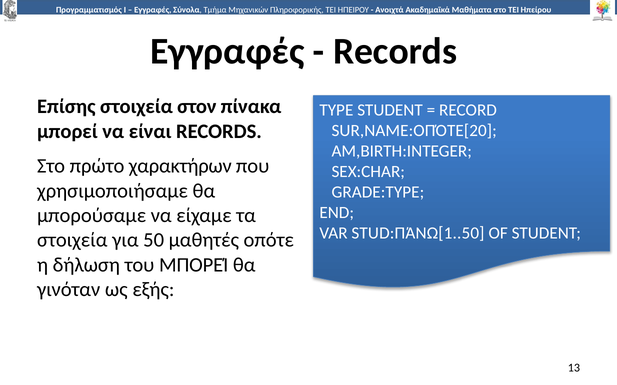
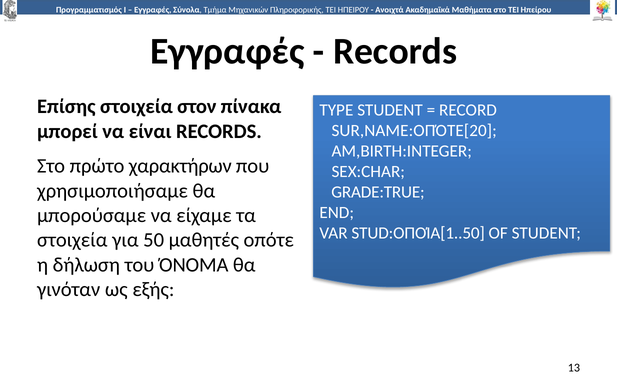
GRADE:TYPE: GRADE:TYPE -> GRADE:TRUE
STUD:ΠΆΝΩ[1..50: STUD:ΠΆΝΩ[1..50 -> STUD:ΟΠΟΊΑ[1..50
του ΜΠΟΡΕΊ: ΜΠΟΡΕΊ -> ΌΝΟΜΑ
